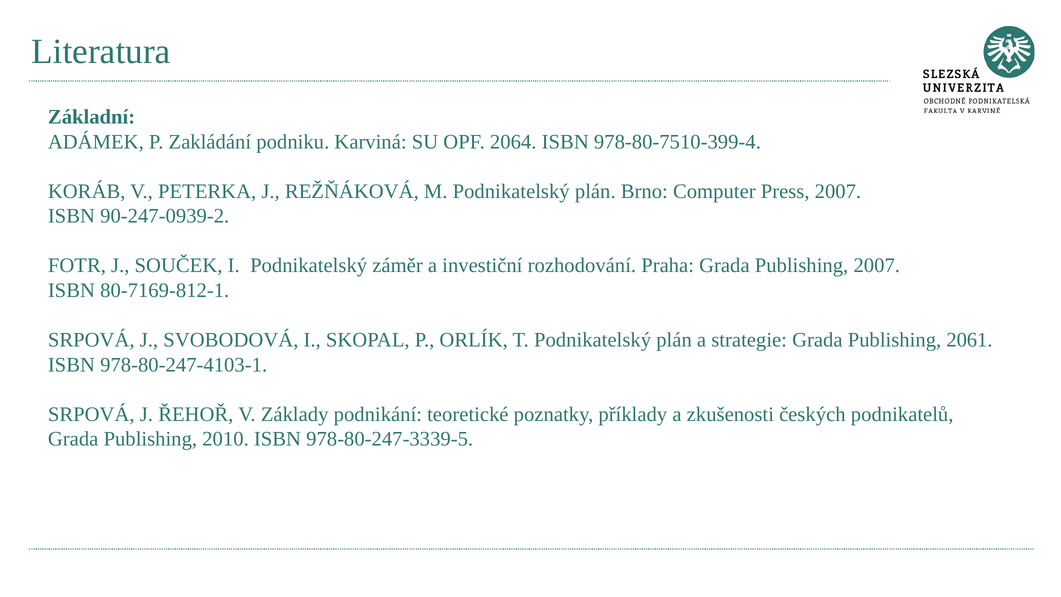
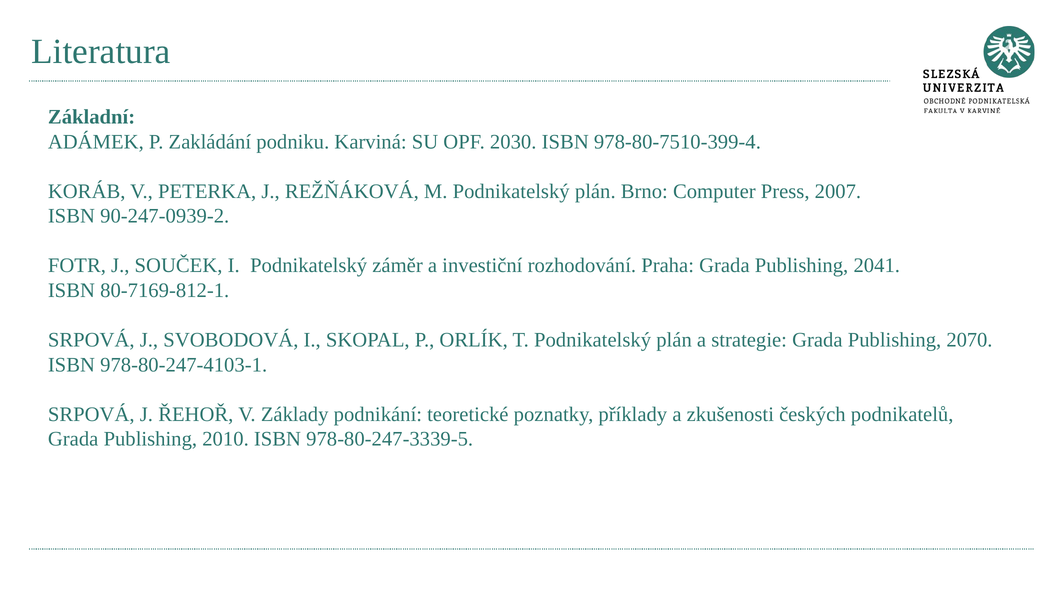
2064: 2064 -> 2030
Publishing 2007: 2007 -> 2041
2061: 2061 -> 2070
